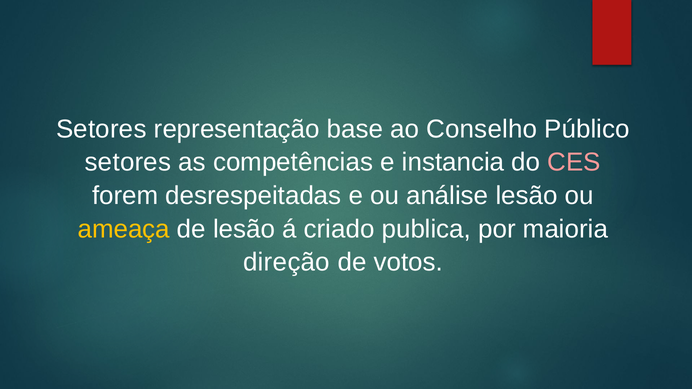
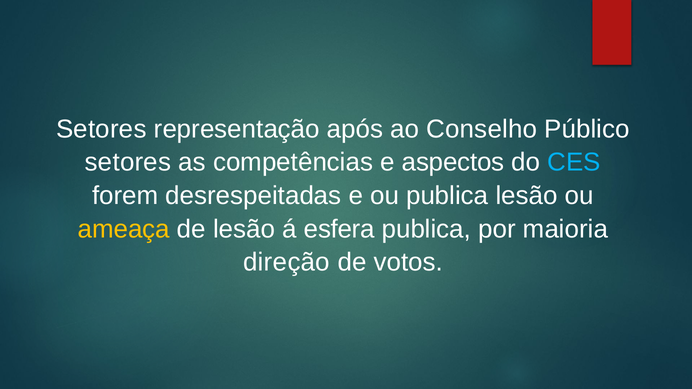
base: base -> após
instancia: instancia -> aspectos
CES colour: pink -> light blue
ou análise: análise -> publica
criado: criado -> esfera
